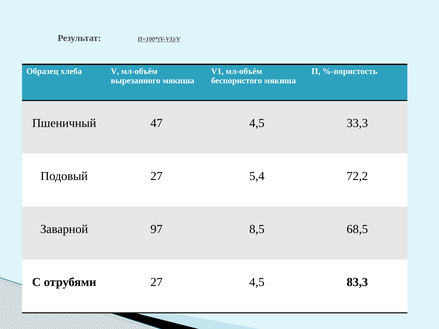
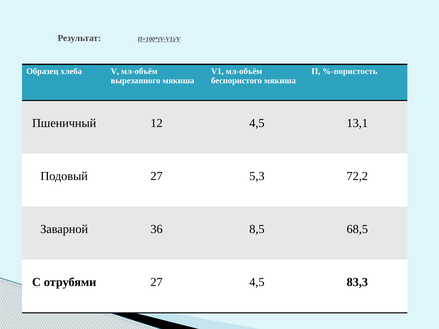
47: 47 -> 12
33,3: 33,3 -> 13,1
5,4: 5,4 -> 5,3
97: 97 -> 36
